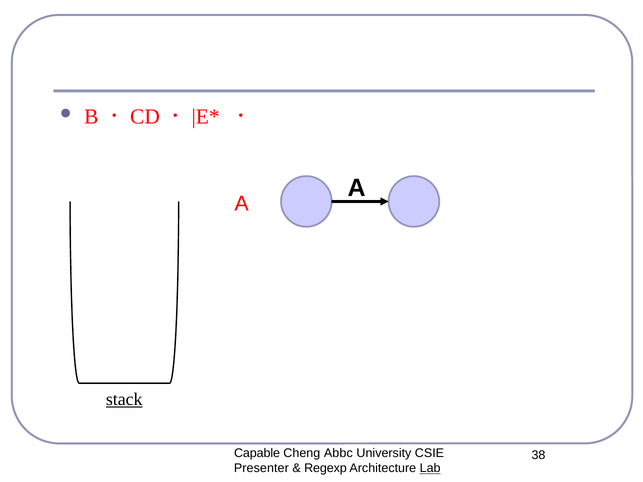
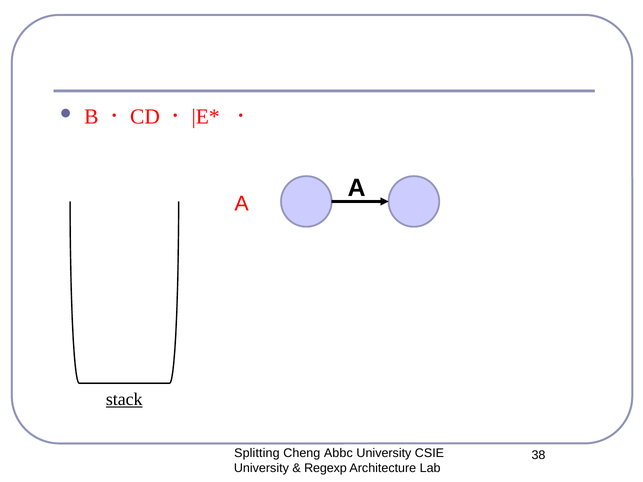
Capable: Capable -> Splitting
Presenter at (261, 469): Presenter -> University
Lab underline: present -> none
